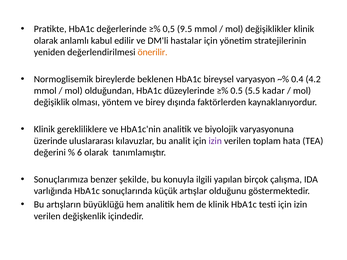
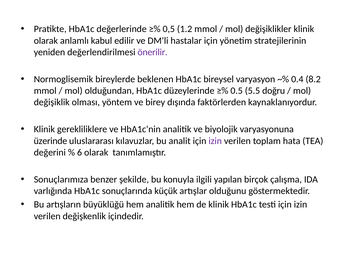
9.5: 9.5 -> 1.2
önerilir colour: orange -> purple
4.2: 4.2 -> 8.2
kadar: kadar -> doğru
